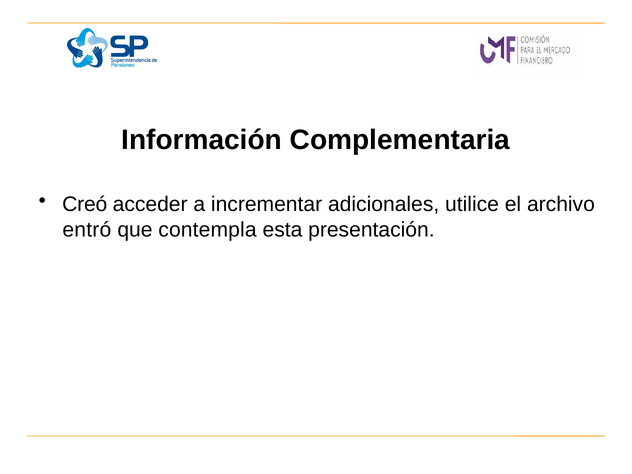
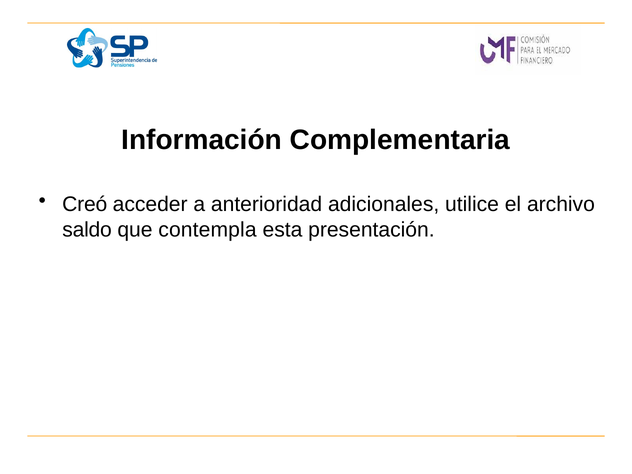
incrementar: incrementar -> anterioridad
entró: entró -> saldo
